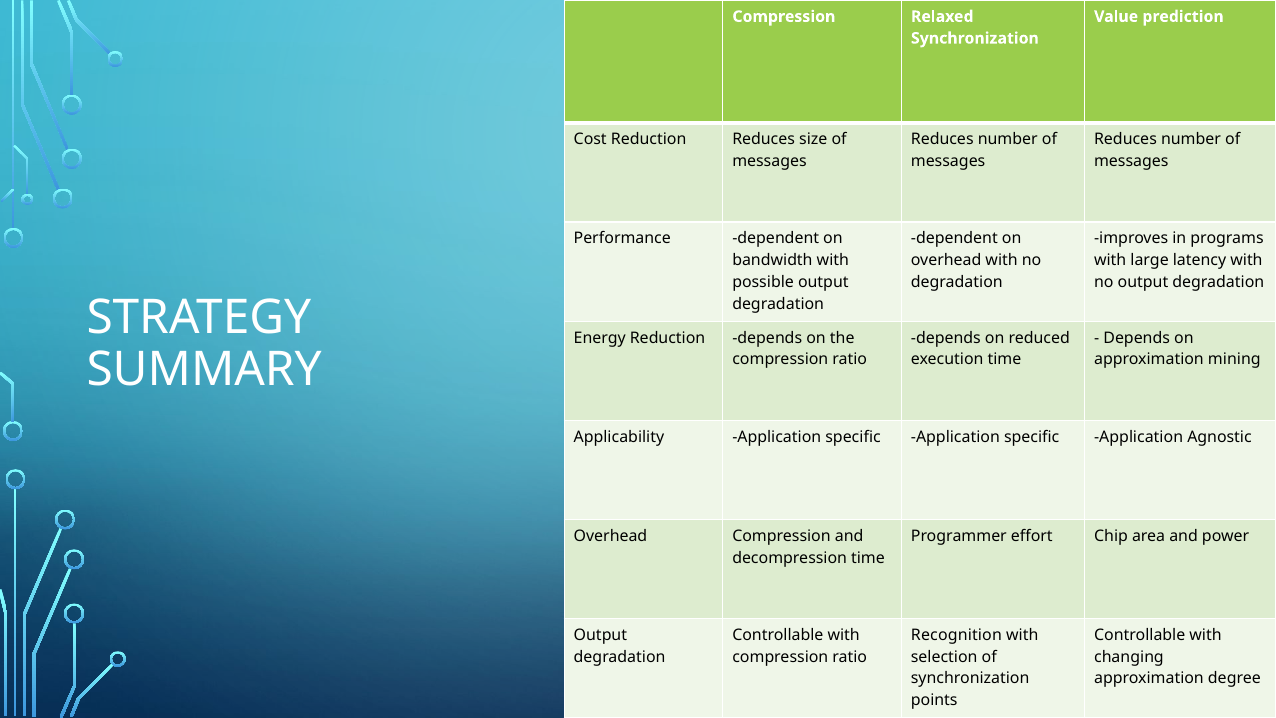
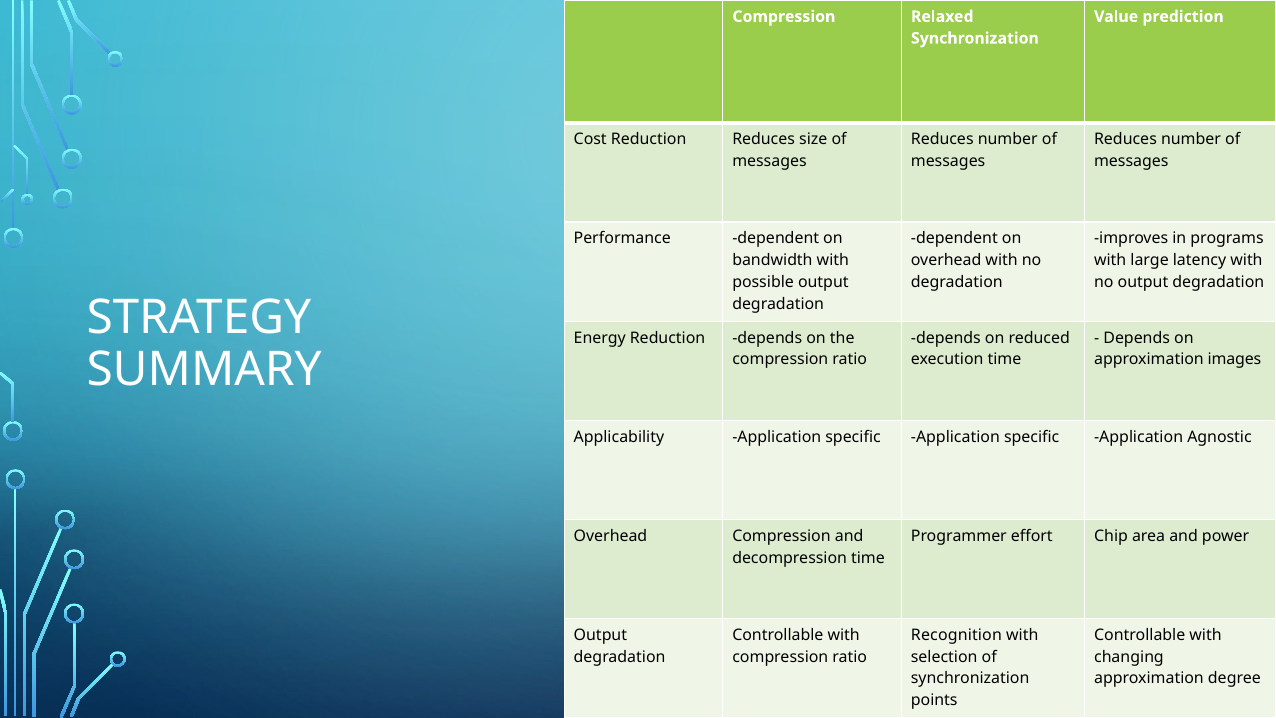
mining: mining -> images
